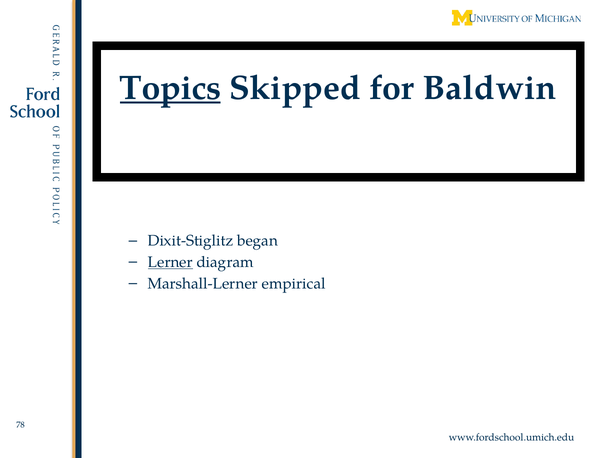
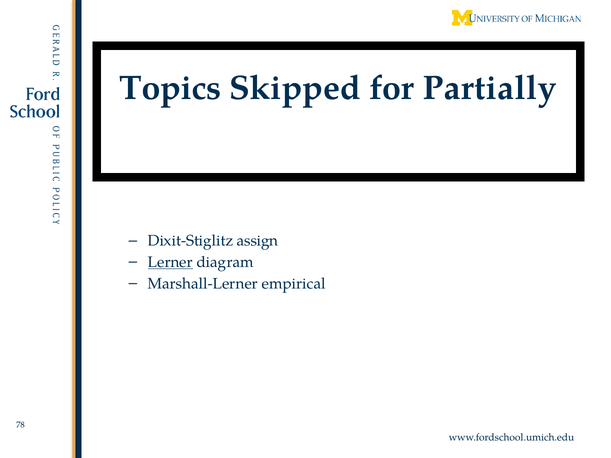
Topics underline: present -> none
Baldwin: Baldwin -> Partially
began: began -> assign
